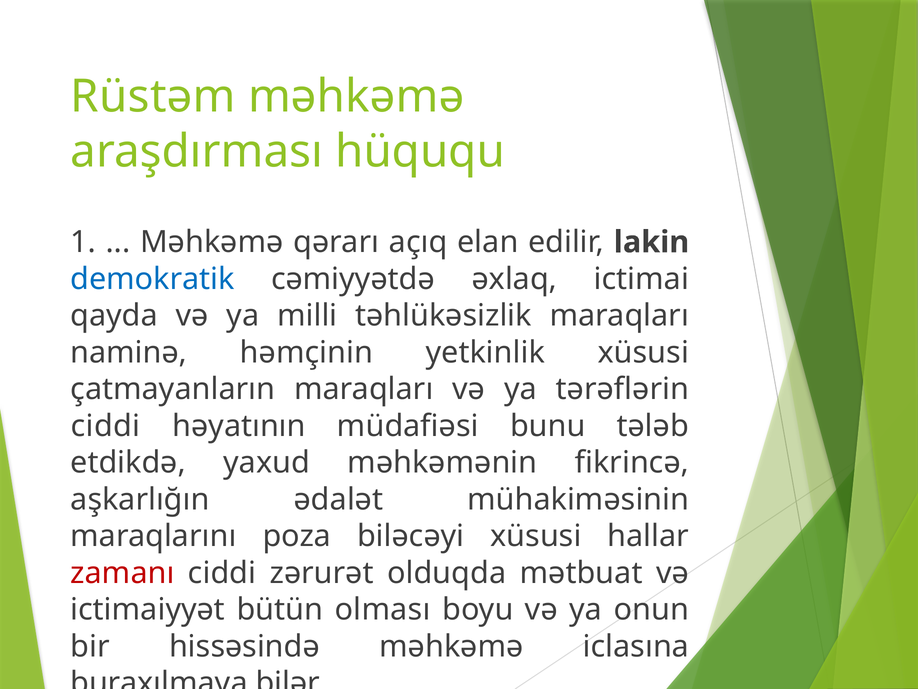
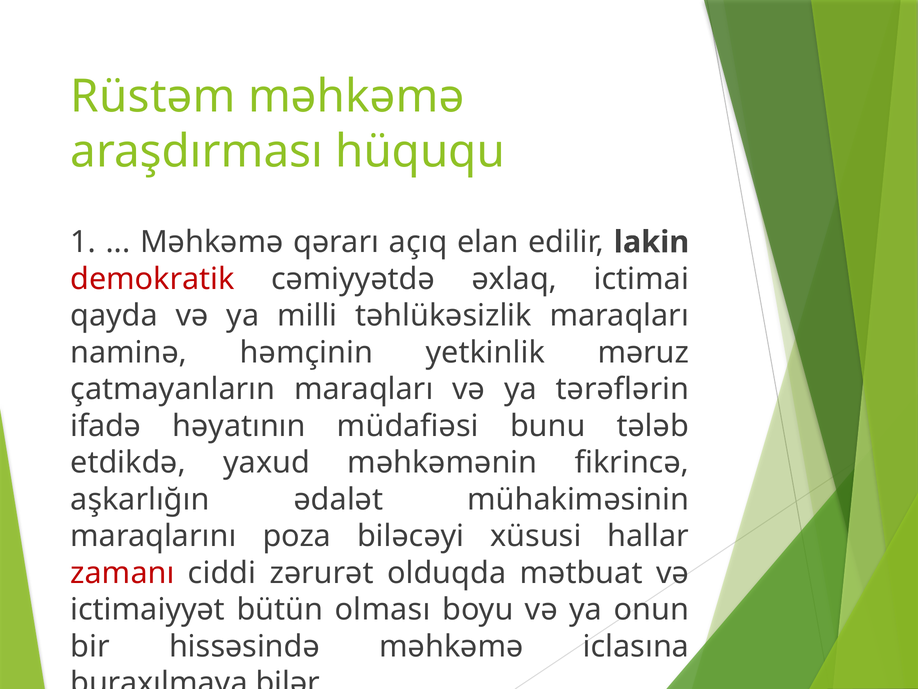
demokratik colour: blue -> red
yetkinlik xüsusi: xüsusi -> məruz
ciddi at (106, 426): ciddi -> ifadə
